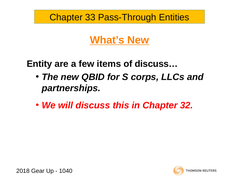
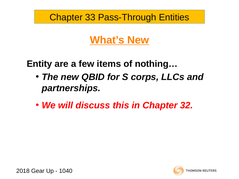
discuss…: discuss… -> nothing…
